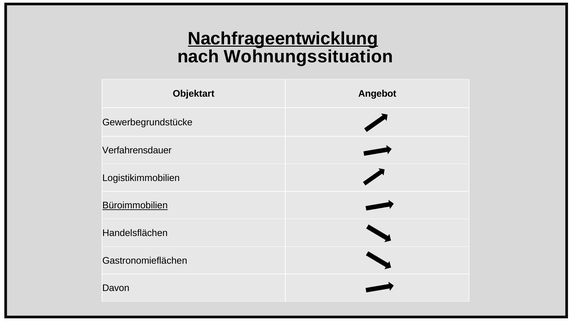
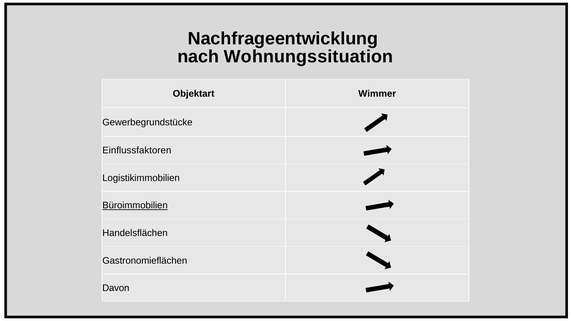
Nachfrageentwicklung underline: present -> none
Angebot: Angebot -> Wimmer
Verfahrensdauer: Verfahrensdauer -> Einflussfaktoren
